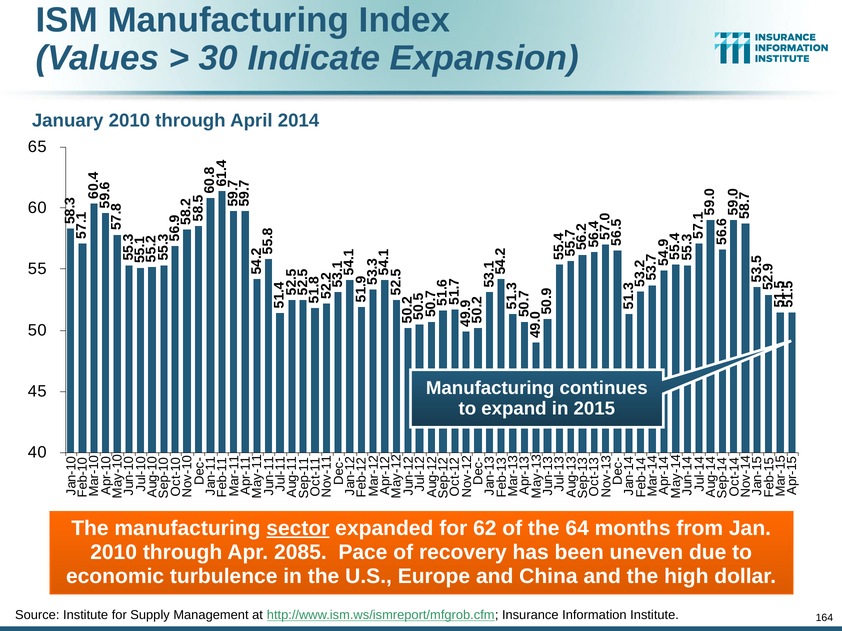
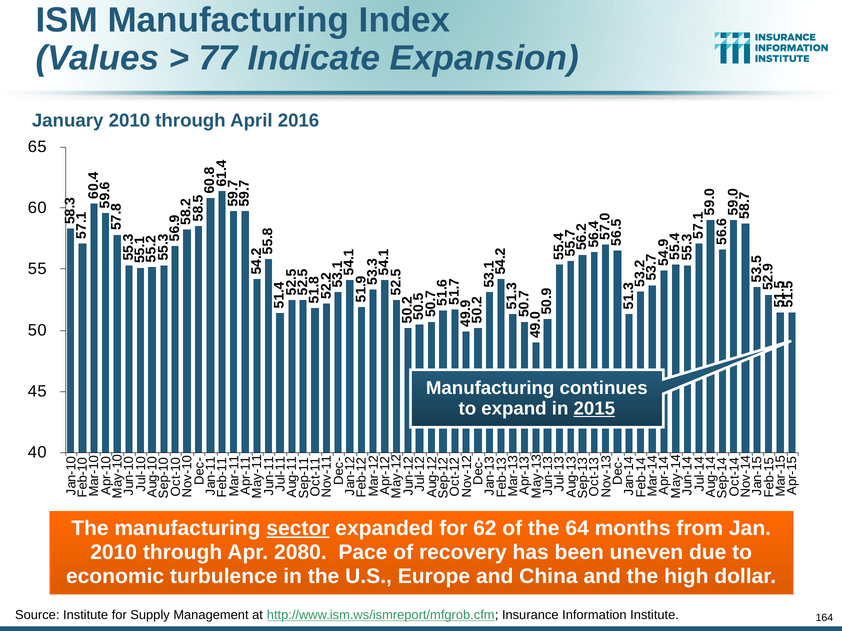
30: 30 -> 77
2014: 2014 -> 2016
2015 underline: none -> present
2085: 2085 -> 2080
